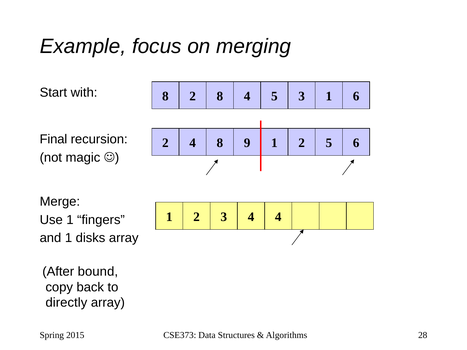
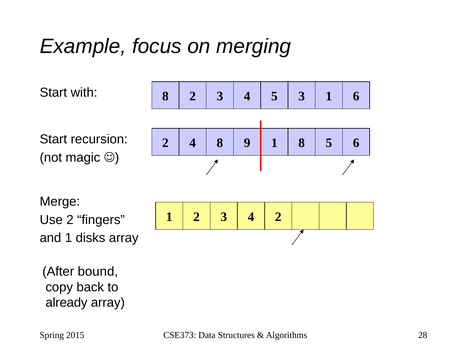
8 2 8: 8 -> 3
Final at (53, 139): Final -> Start
9 1 2: 2 -> 8
4 4: 4 -> 2
Use 1: 1 -> 2
directly: directly -> already
